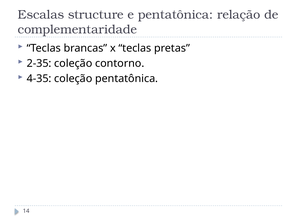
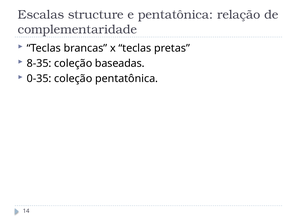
2-35: 2-35 -> 8-35
contorno: contorno -> baseadas
4-35: 4-35 -> 0-35
